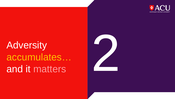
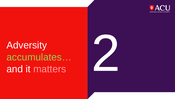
accumulates… colour: yellow -> light green
